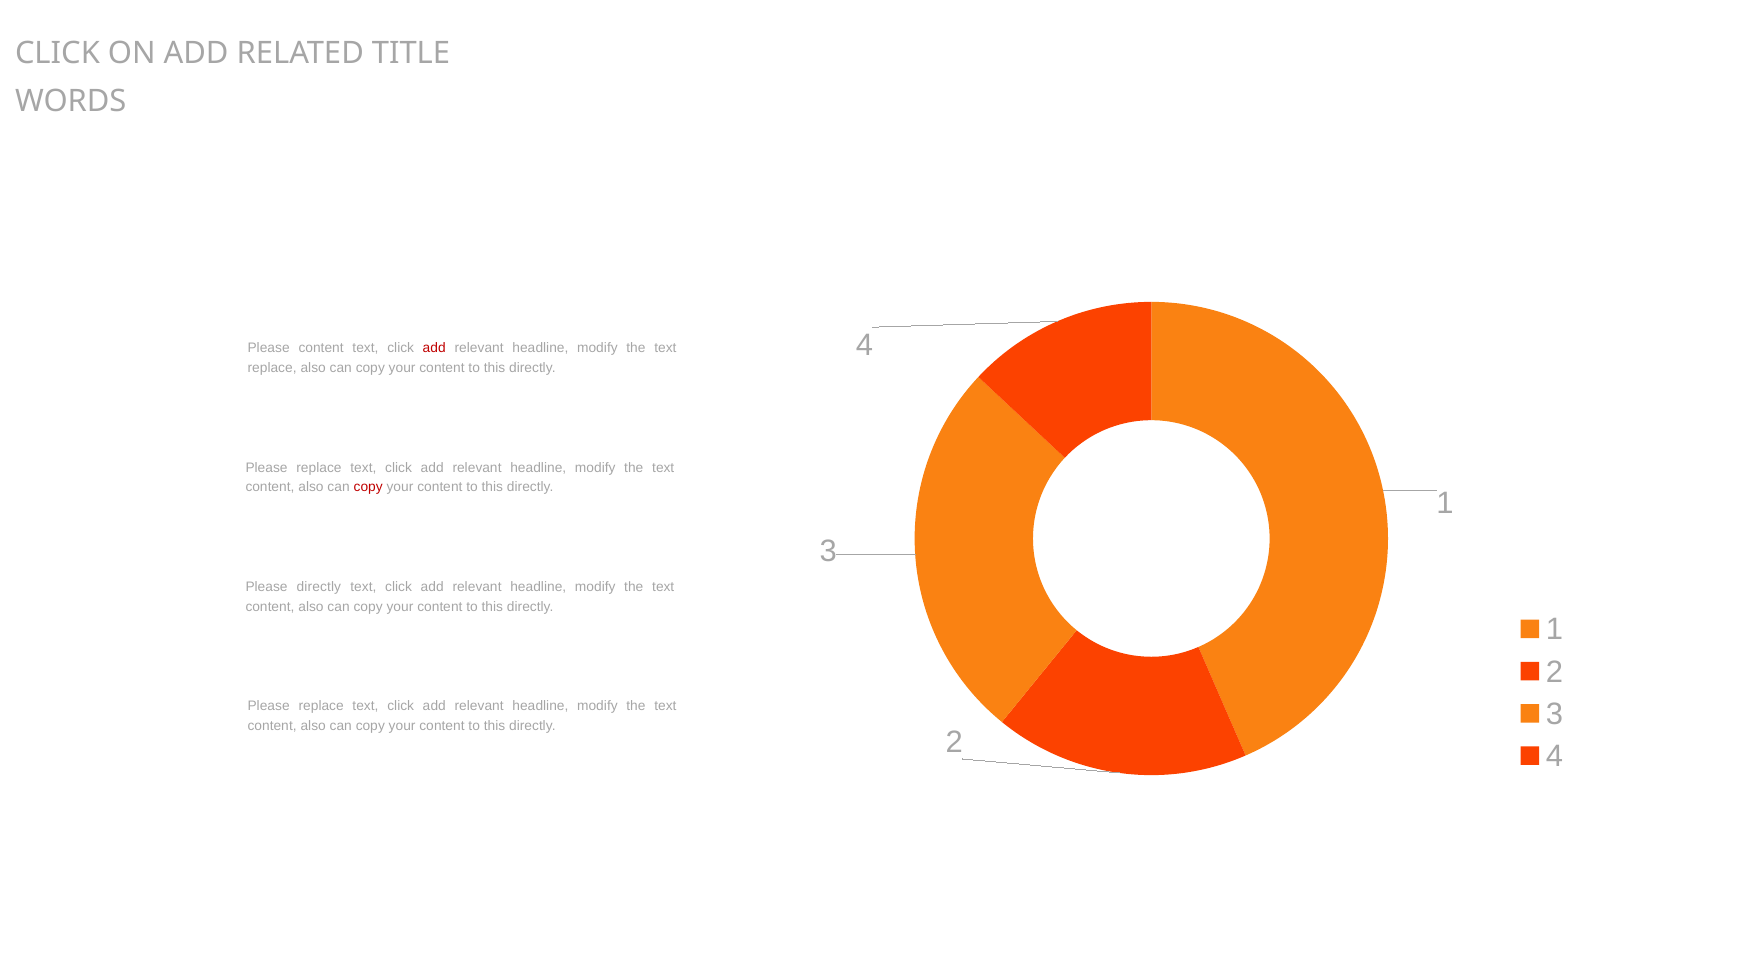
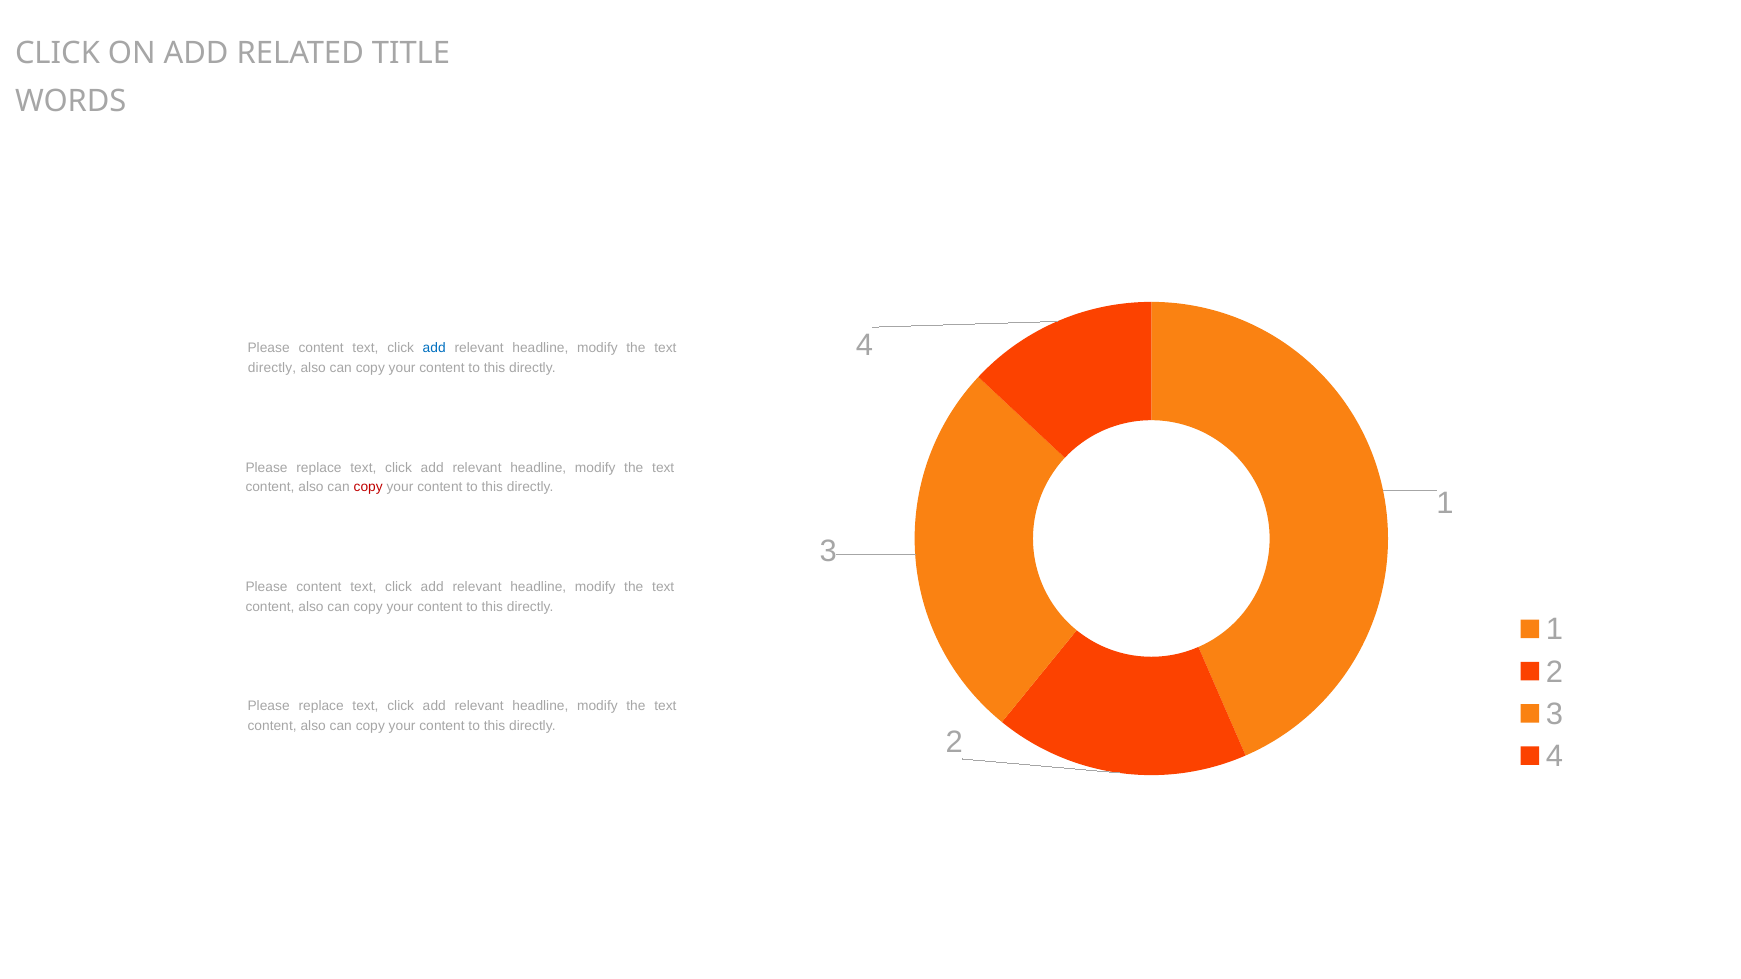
add at (434, 348) colour: red -> blue
replace at (272, 368): replace -> directly
directly at (319, 587): directly -> content
